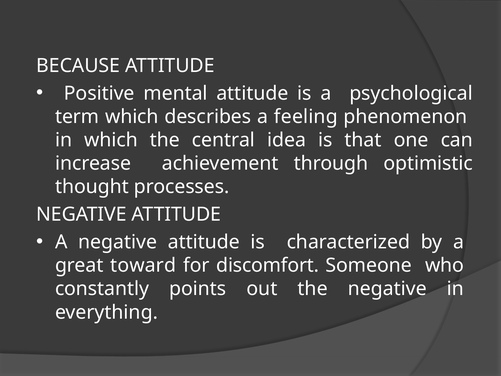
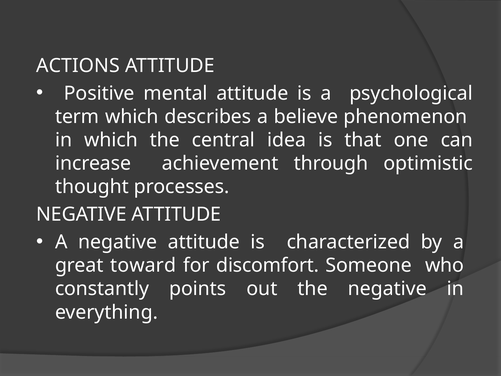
BECAUSE: BECAUSE -> ACTIONS
feeling: feeling -> believe
